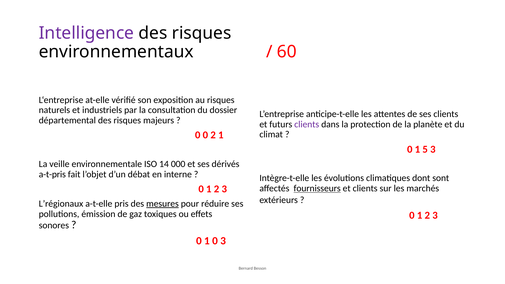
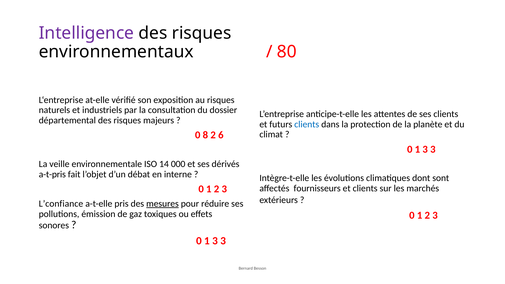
60: 60 -> 80
clients at (307, 124) colour: purple -> blue
0 0: 0 -> 8
2 1: 1 -> 6
5 at (425, 149): 5 -> 3
fournisseurs underline: present -> none
L’régionaux: L’régionaux -> L’confiance
0 at (215, 241): 0 -> 3
